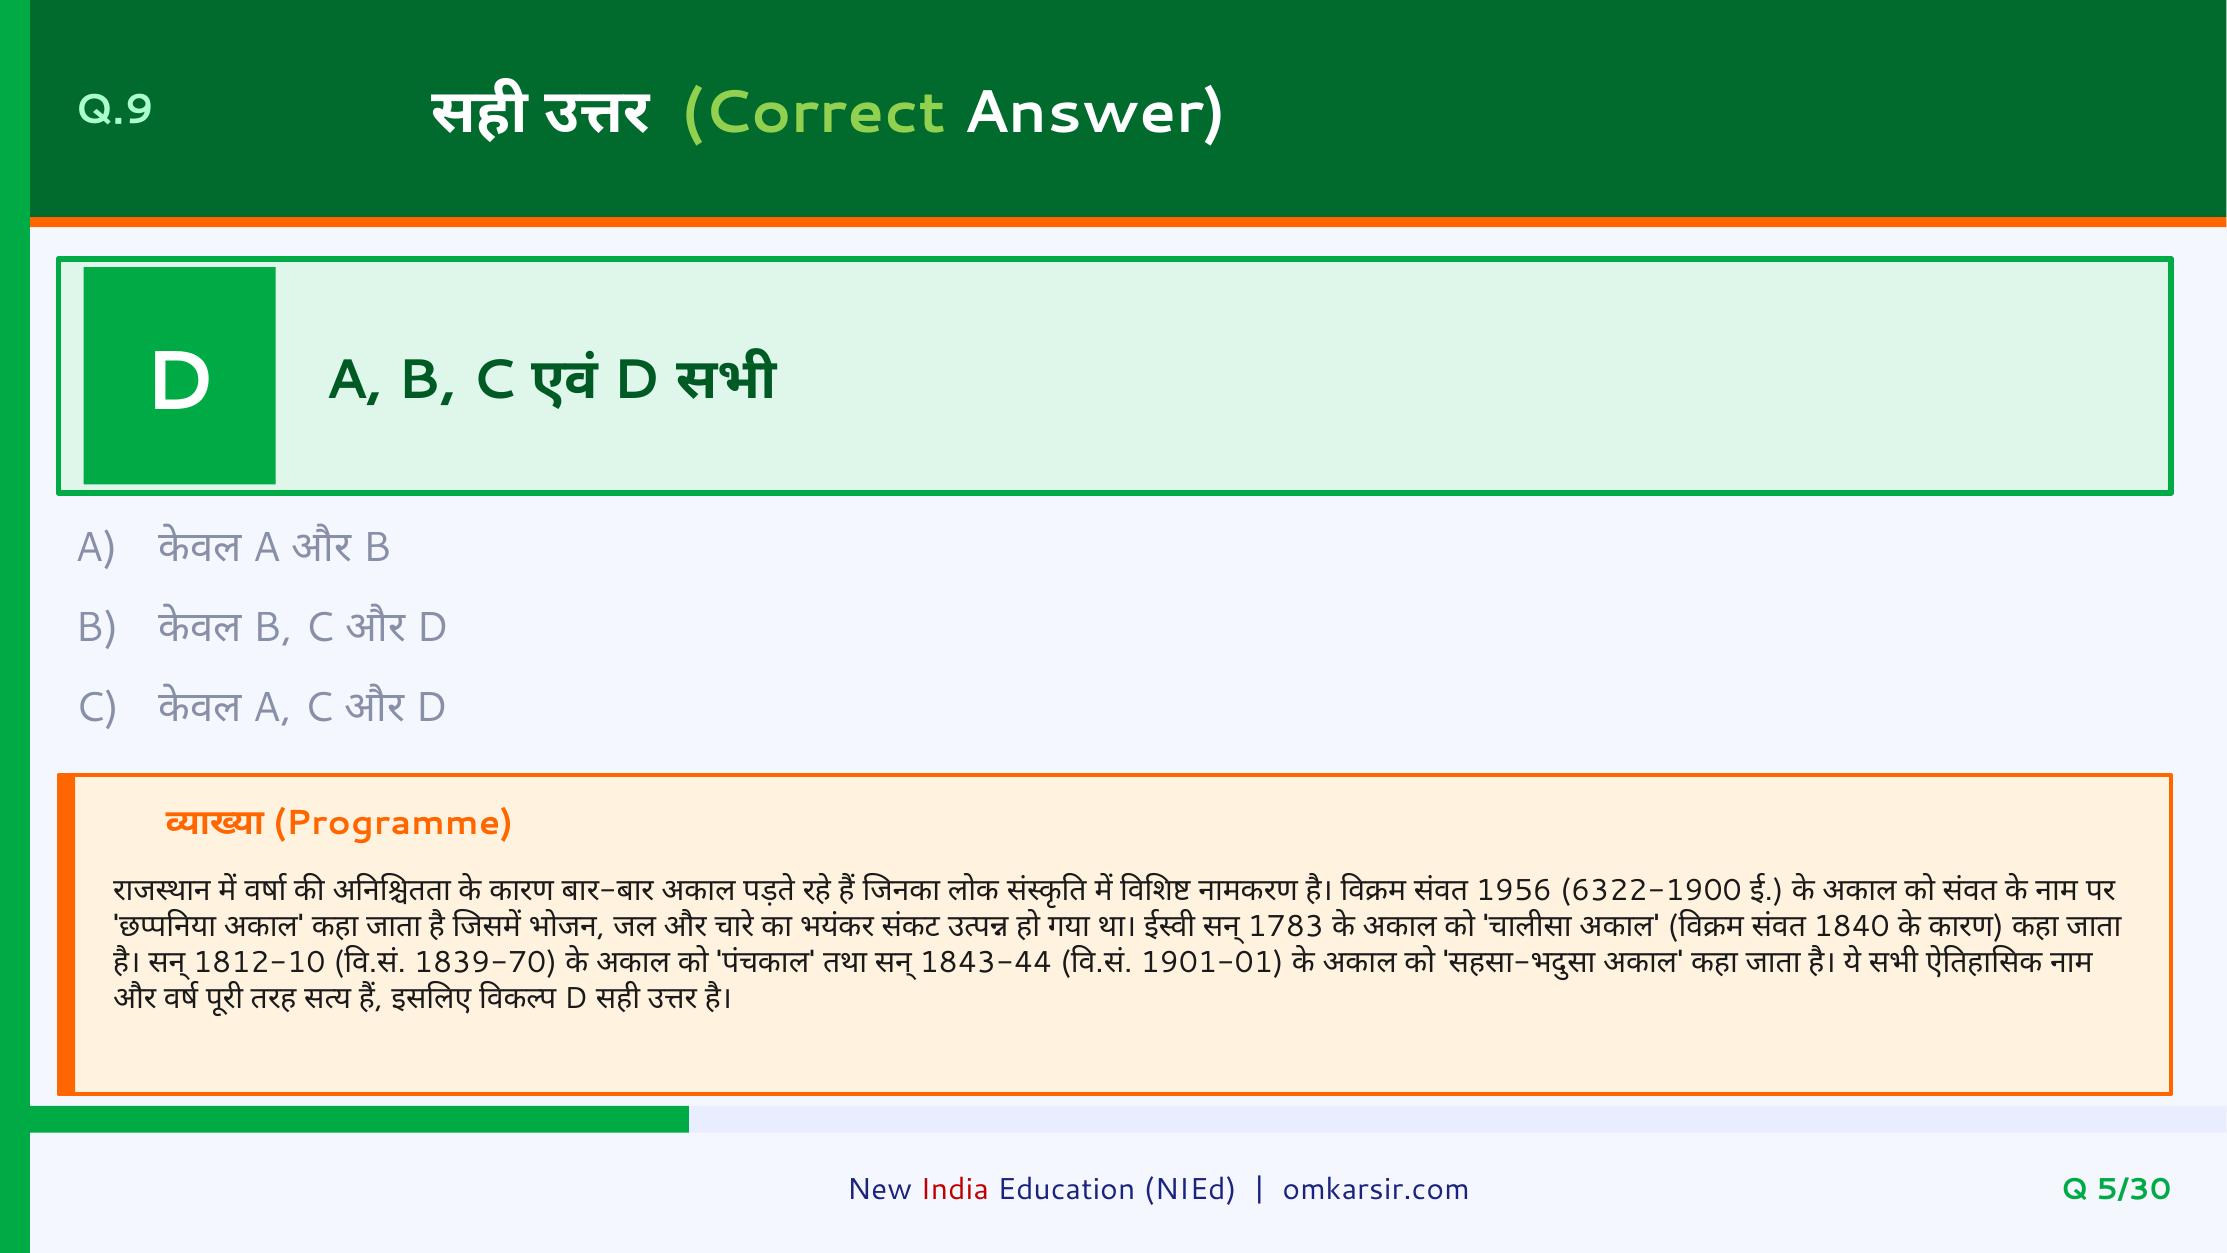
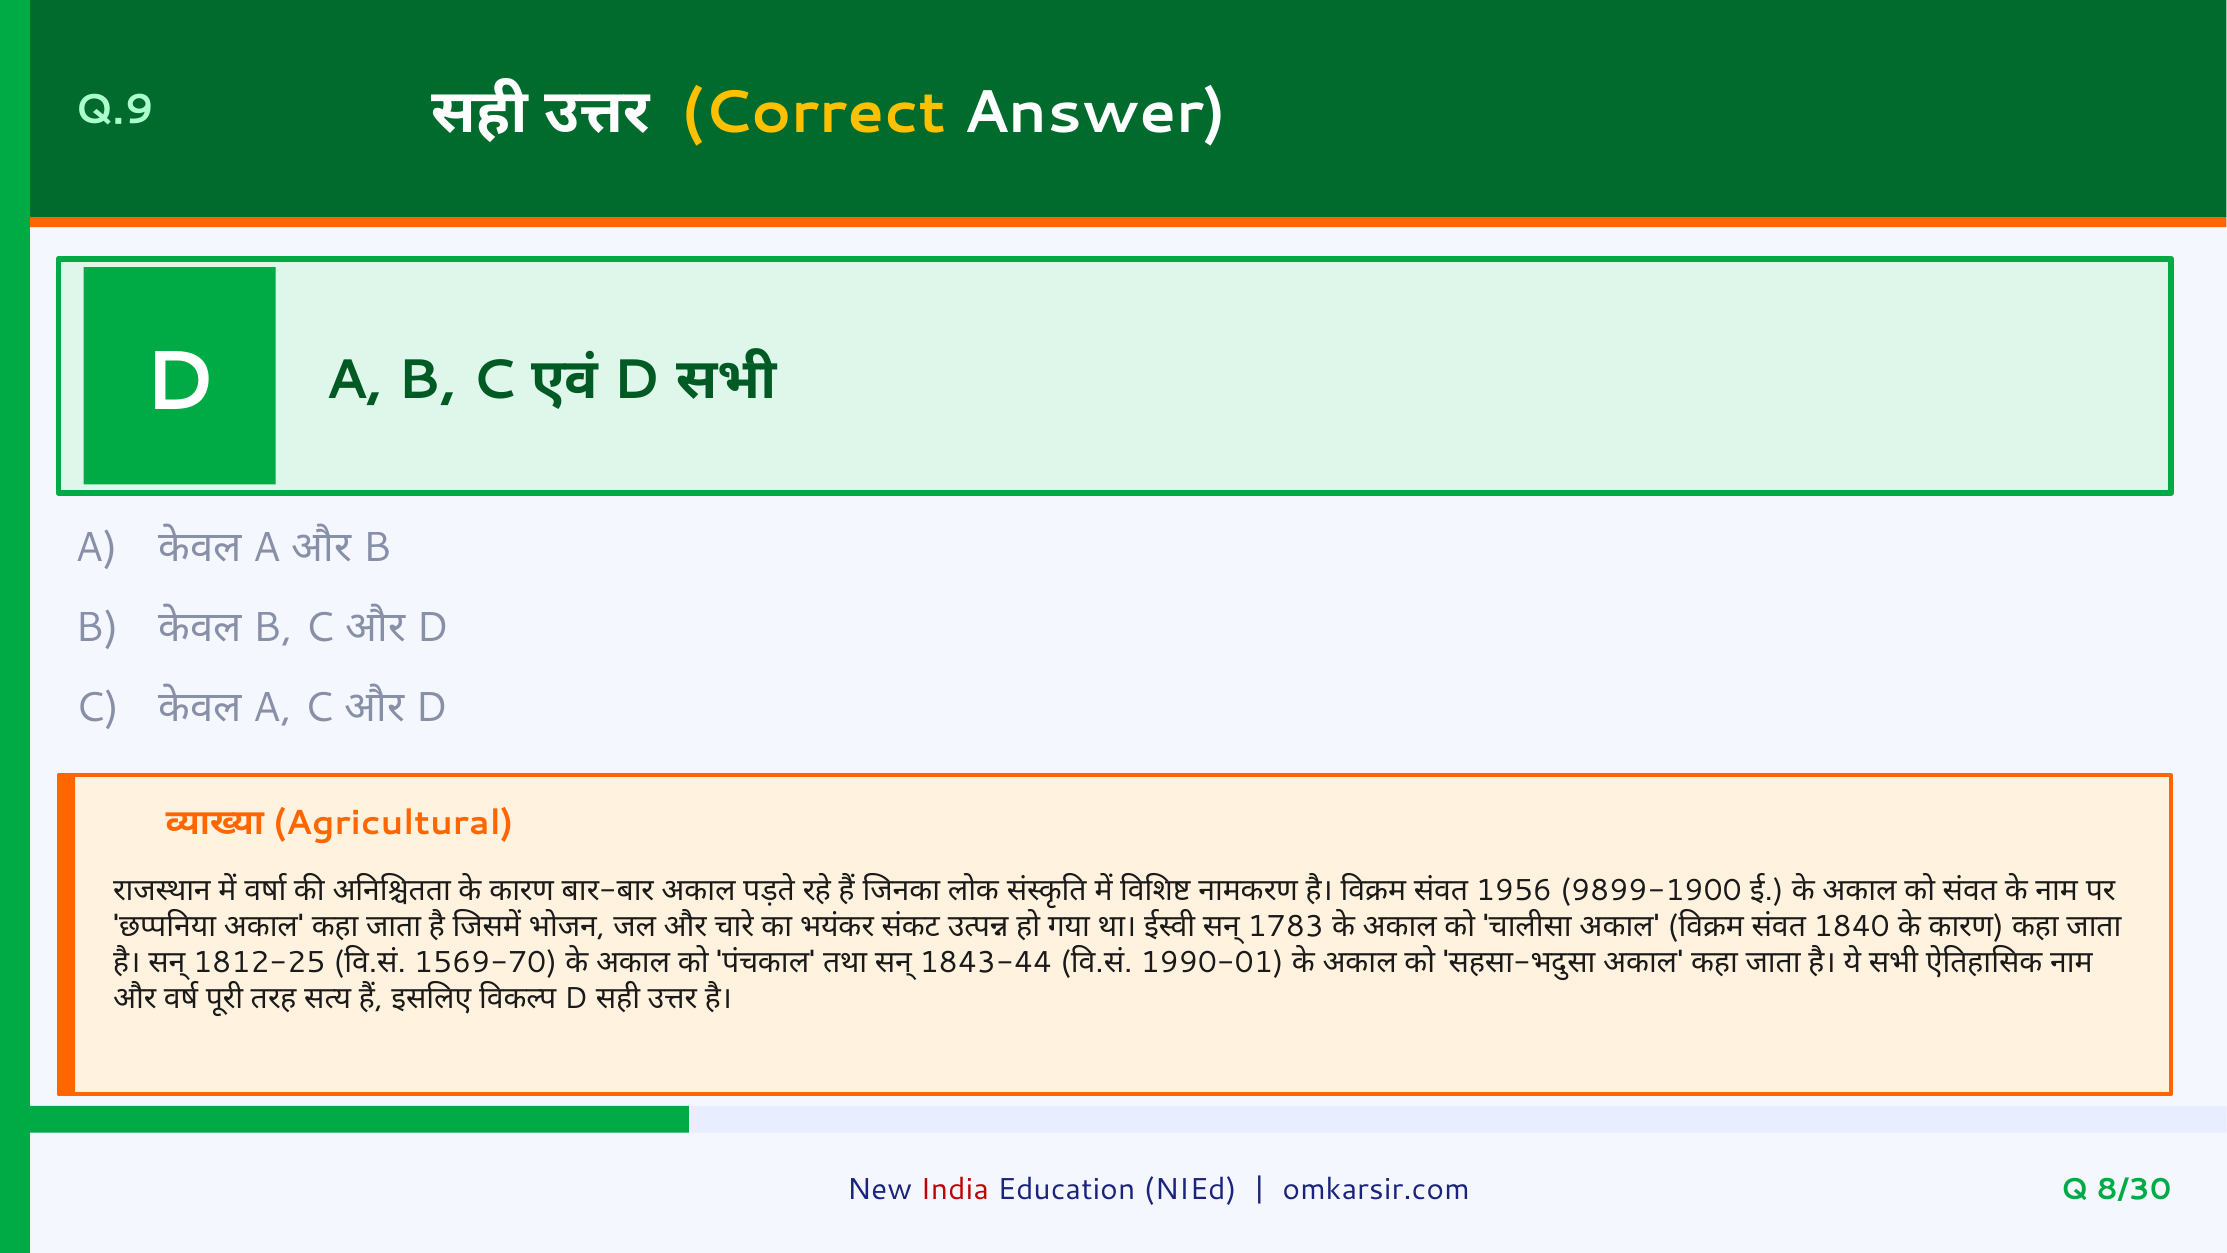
Correct colour: light green -> yellow
Programme: Programme -> Agricultural
6322-1900: 6322-1900 -> 9899-1900
1812-10: 1812-10 -> 1812-25
1839-70: 1839-70 -> 1569-70
1901-01: 1901-01 -> 1990-01
5/30: 5/30 -> 8/30
